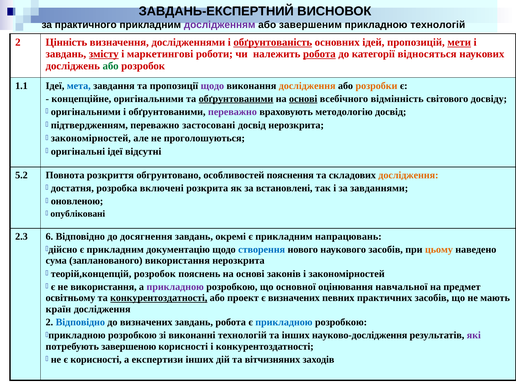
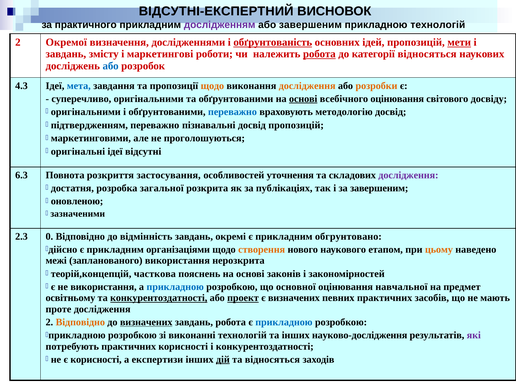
ЗАВДАНЬ-ЕКСПЕРТНИЙ: ЗАВДАНЬ-ЕКСПЕРТНИЙ -> ВІДСУТНІ-ЕКСПЕРТНИЙ
Цінність: Цінність -> Окремої
змісту underline: present -> none
або at (111, 66) colour: green -> blue
1.1: 1.1 -> 4.3
щодо at (212, 86) colour: purple -> orange
концепційне: концепційне -> суперечливо
обґрунтованими at (236, 99) underline: present -> none
всебічного відмінність: відмінність -> оцінювання
переважно at (232, 112) colour: purple -> blue
застосовані: застосовані -> пізнавальні
досвід нерозкрита: нерозкрита -> пропозицій
закономірностей at (91, 138): закономірностей -> маркетинговими
5.2: 5.2 -> 6.3
обгрунтовано: обгрунтовано -> застосування
пояснення: пояснення -> уточнення
дослідження at (408, 175) colour: orange -> purple
включені: включені -> загальної
встановлені: встановлені -> публікаціях
за завданнями: завданнями -> завершеним
опубліковані: опубліковані -> зазначеними
6: 6 -> 0
досягнення: досягнення -> відмінність
напрацювань: напрацювань -> обгрунтовано
документацію: документацію -> організаціями
створення colour: blue -> orange
наукового засобів: засобів -> етапом
сума: сума -> межі
теорій,концепцій розробок: розробок -> часткова
прикладною at (175, 287) colour: purple -> blue
проект underline: none -> present
країн: країн -> проте
Відповідно at (80, 322) colour: blue -> orange
визначених at (146, 322) underline: none -> present
потребують завершеною: завершеною -> практичних
дій underline: none -> present
та вітчизняних: вітчизняних -> відносяться
